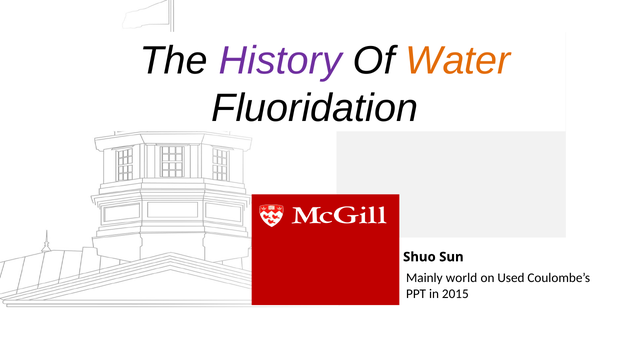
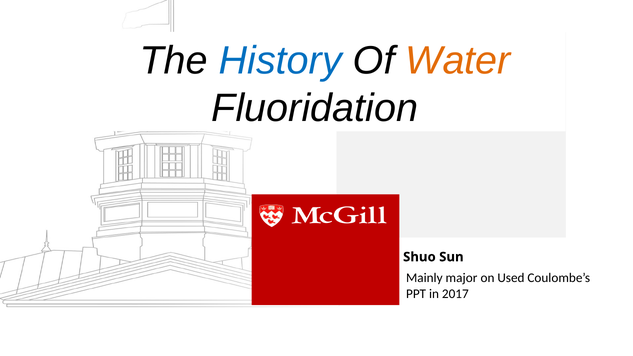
History colour: purple -> blue
world: world -> major
2015: 2015 -> 2017
